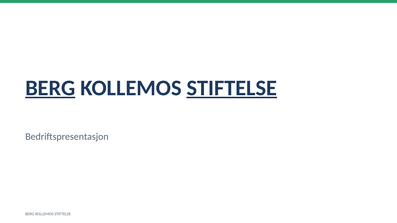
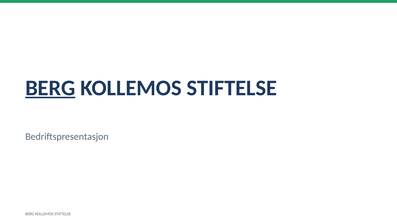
STIFTELSE at (232, 88) underline: present -> none
